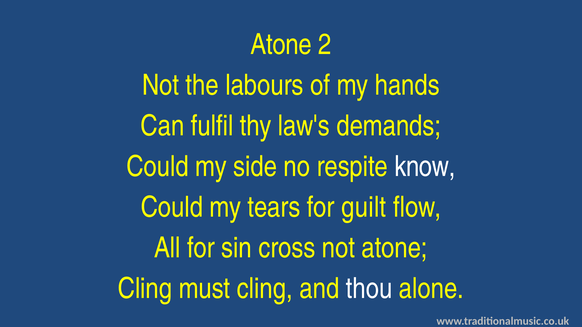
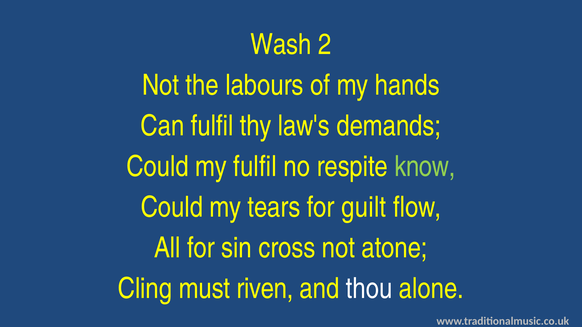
Atone at (281, 45): Atone -> Wash
my side: side -> fulfil
know colour: white -> light green
must cling: cling -> riven
